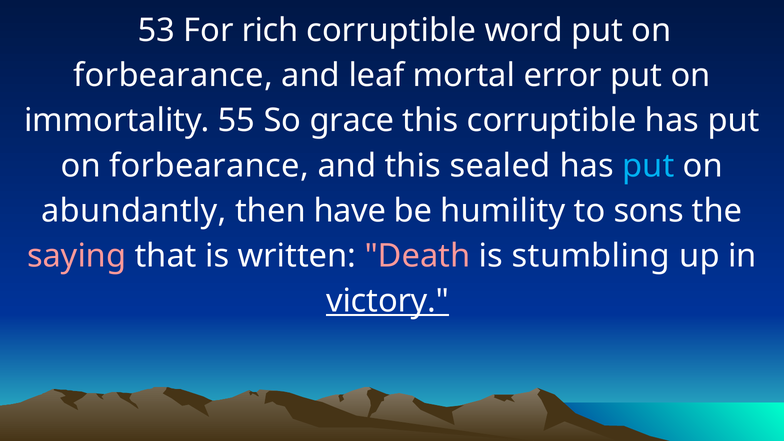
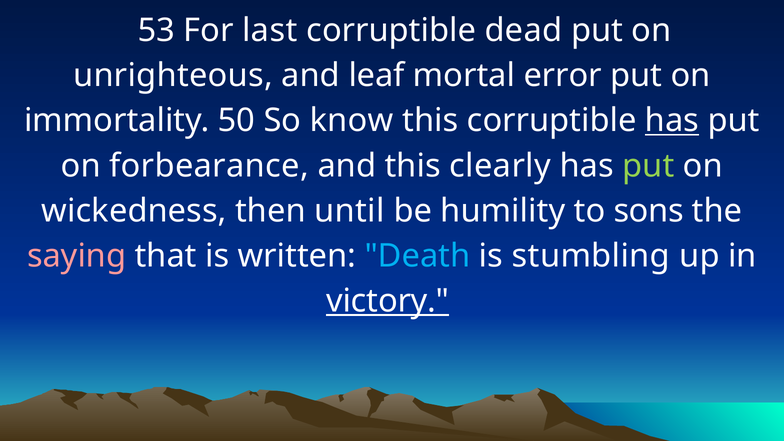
rich: rich -> last
word: word -> dead
forbearance at (173, 76): forbearance -> unrighteous
55: 55 -> 50
grace: grace -> know
has at (672, 121) underline: none -> present
sealed: sealed -> clearly
put at (648, 166) colour: light blue -> light green
abundantly: abundantly -> wickedness
have: have -> until
Death colour: pink -> light blue
